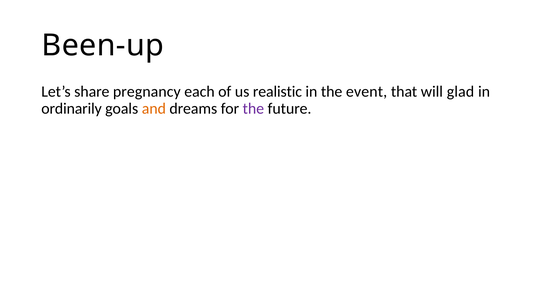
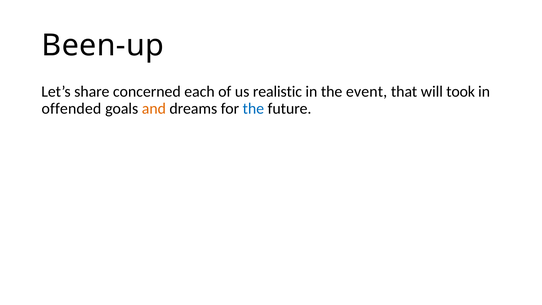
pregnancy: pregnancy -> concerned
glad: glad -> took
ordinarily: ordinarily -> offended
the at (253, 109) colour: purple -> blue
